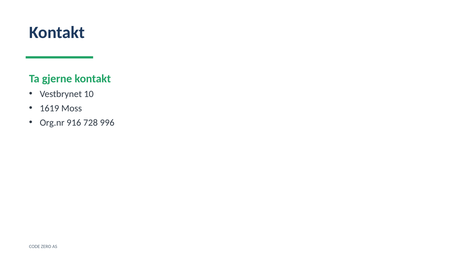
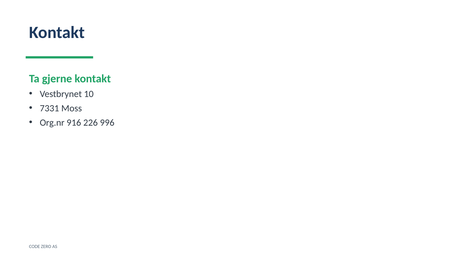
1619: 1619 -> 7331
728: 728 -> 226
